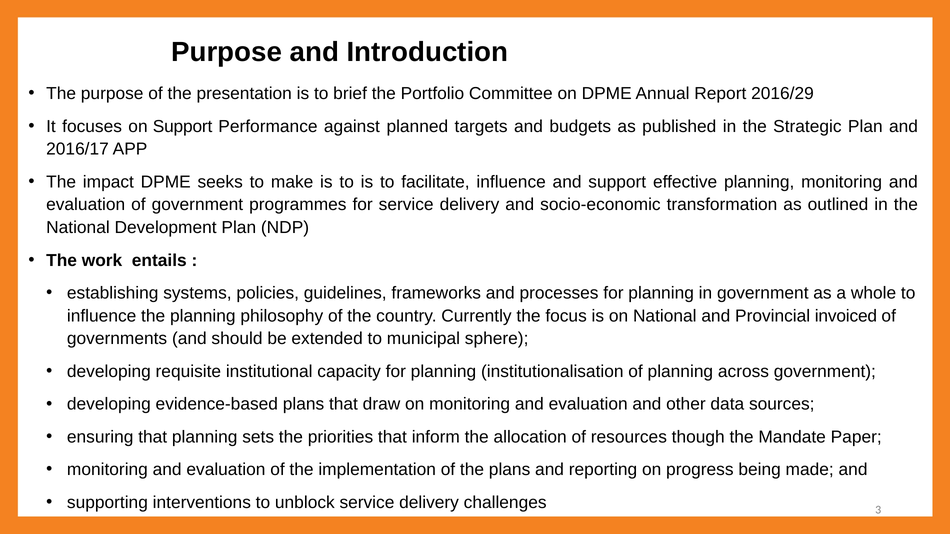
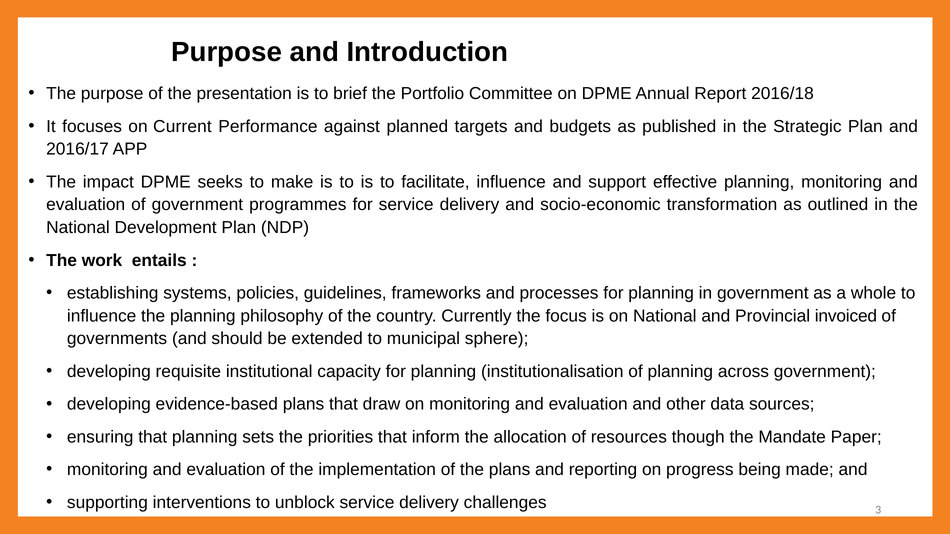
2016/29: 2016/29 -> 2016/18
on Support: Support -> Current
